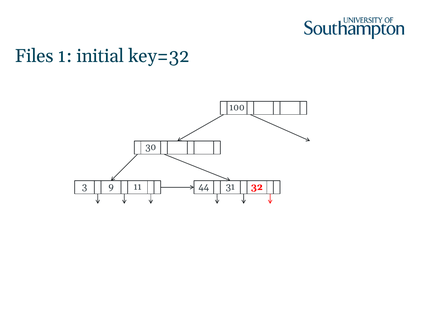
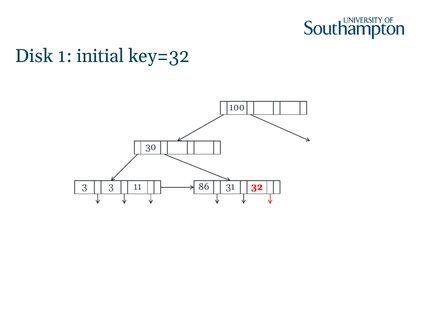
Files: Files -> Disk
3 9: 9 -> 3
44: 44 -> 86
